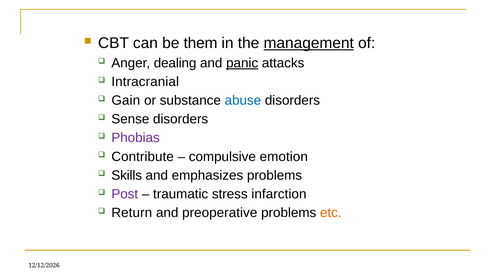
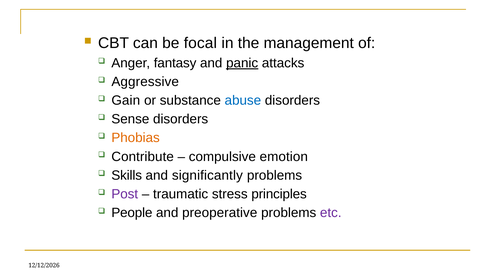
them: them -> focal
management underline: present -> none
dealing: dealing -> fantasy
Intracranial: Intracranial -> Aggressive
Phobias colour: purple -> orange
emphasizes: emphasizes -> significantly
infarction: infarction -> principles
Return: Return -> People
etc colour: orange -> purple
